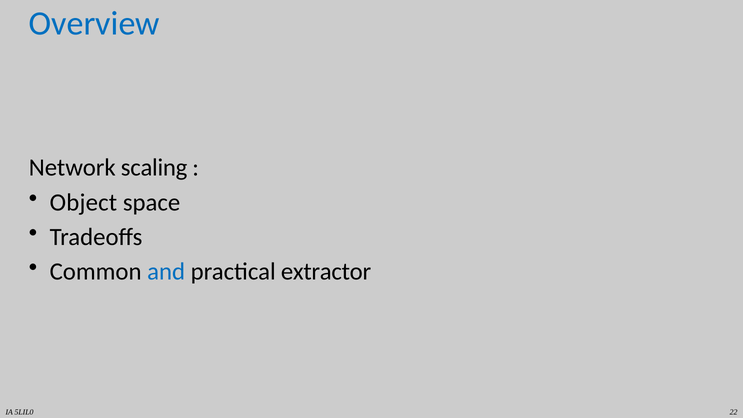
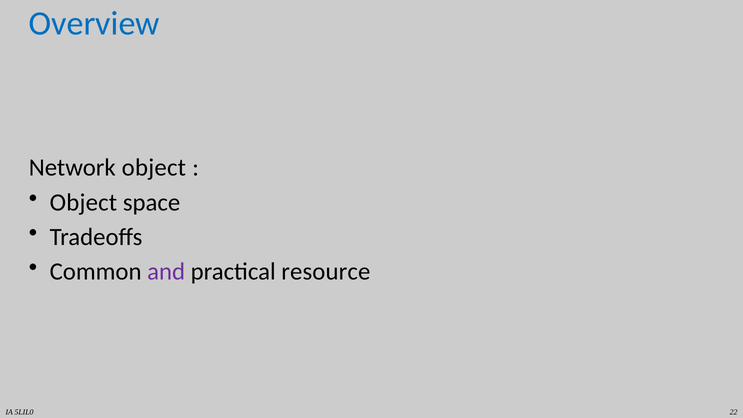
Network scaling: scaling -> object
and colour: blue -> purple
extractor: extractor -> resource
